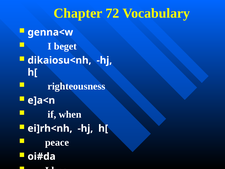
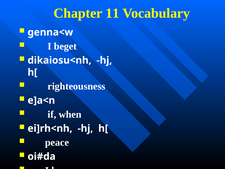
72: 72 -> 11
